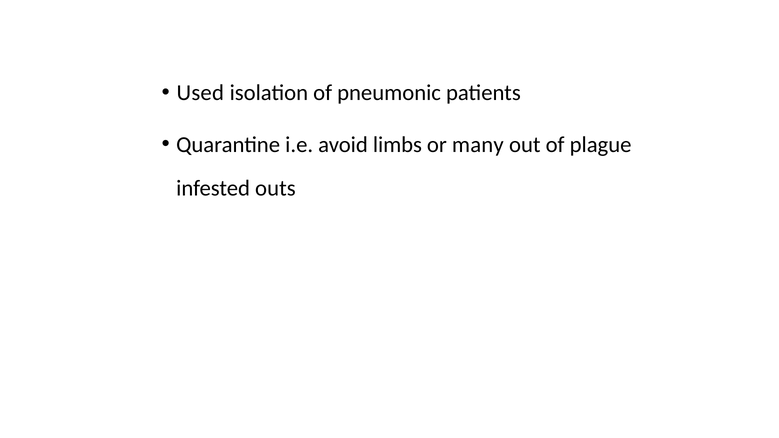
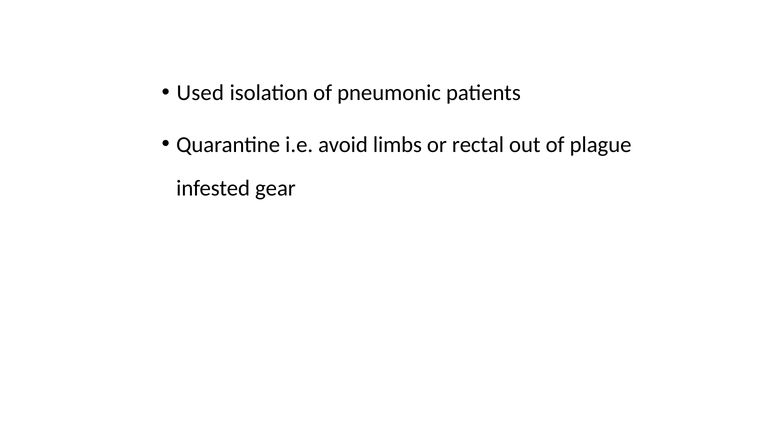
many: many -> rectal
outs: outs -> gear
